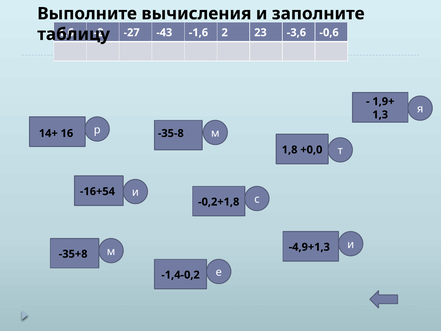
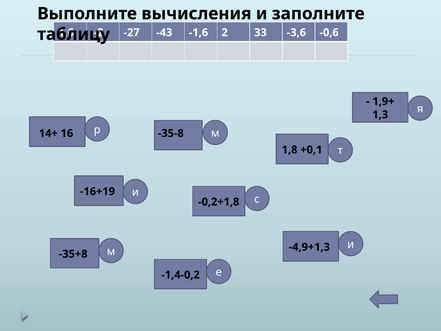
23: 23 -> 33
+0,0: +0,0 -> +0,1
-16+54: -16+54 -> -16+19
